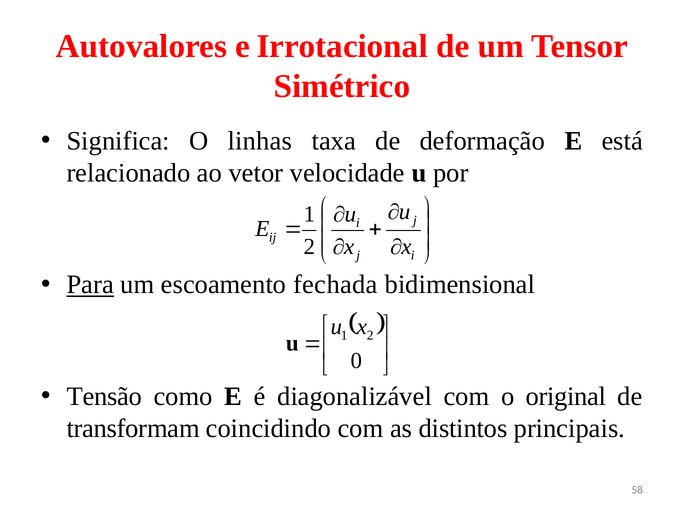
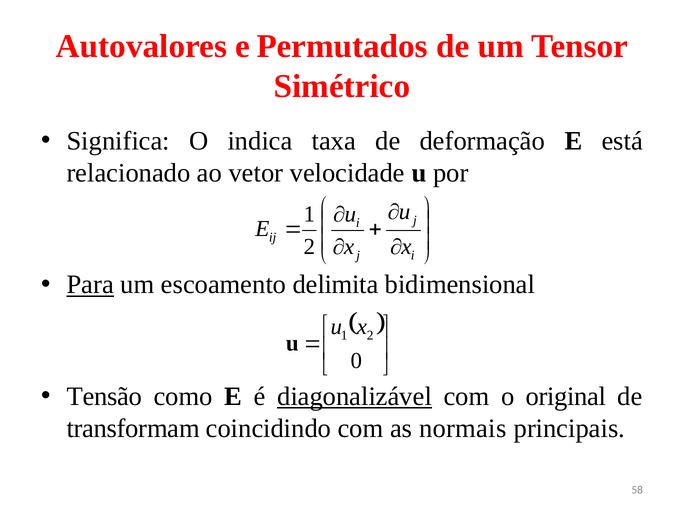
Irrotacional: Irrotacional -> Permutados
linhas: linhas -> indica
fechada: fechada -> delimita
diagonalizável underline: none -> present
distintos: distintos -> normais
